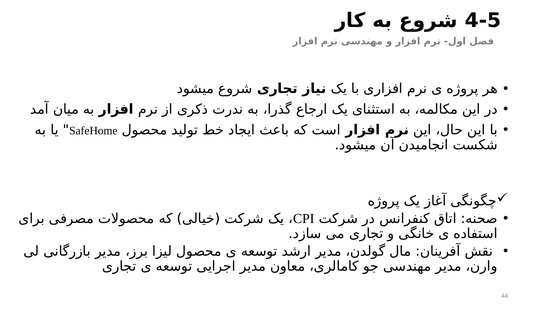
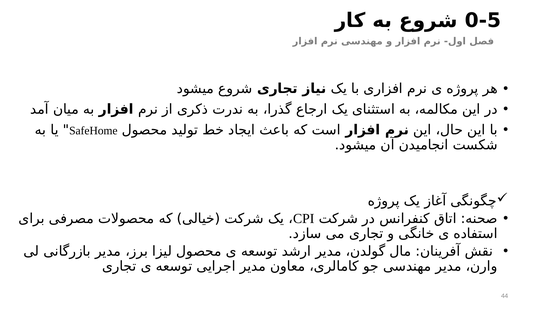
4-5: 4-5 -> 0-5
